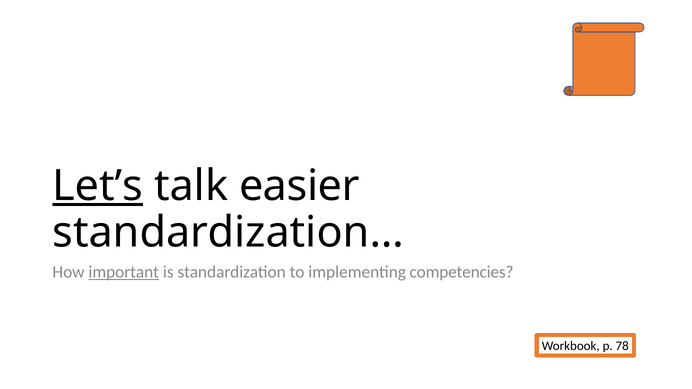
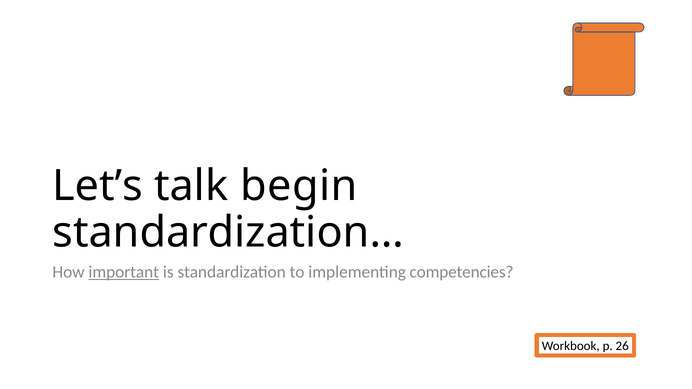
Let’s underline: present -> none
easier: easier -> begin
78: 78 -> 26
